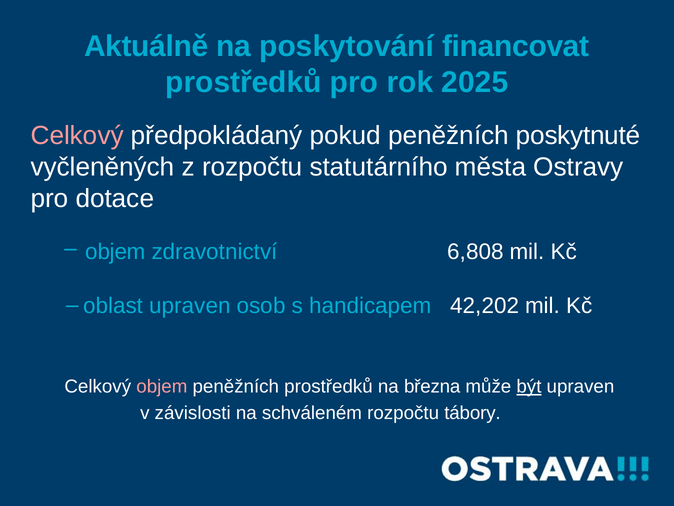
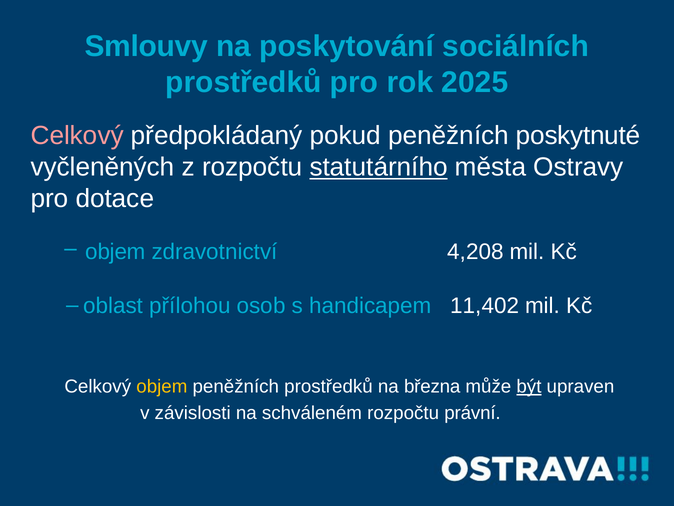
Aktuálně: Aktuálně -> Smlouvy
financovat: financovat -> sociálních
statutárního underline: none -> present
6,808: 6,808 -> 4,208
upraven at (190, 306): upraven -> přílohou
42,202: 42,202 -> 11,402
objem at (162, 386) colour: pink -> yellow
tábory: tábory -> právní
